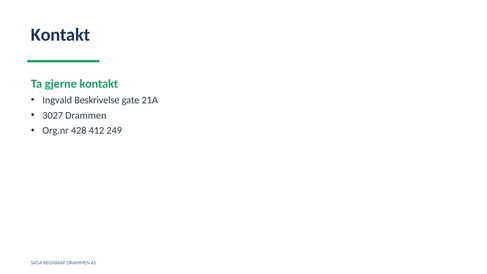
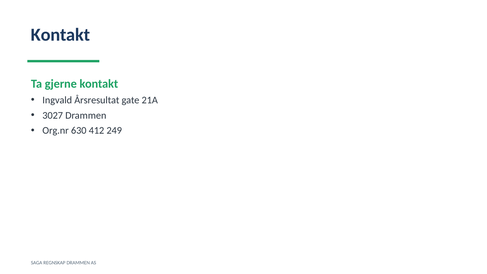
Beskrivelse: Beskrivelse -> Årsresultat
428: 428 -> 630
